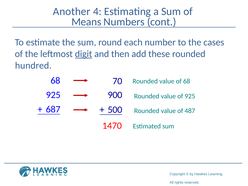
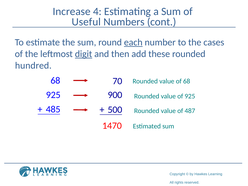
Another: Another -> Increase
Means: Means -> Useful
each underline: none -> present
687: 687 -> 485
